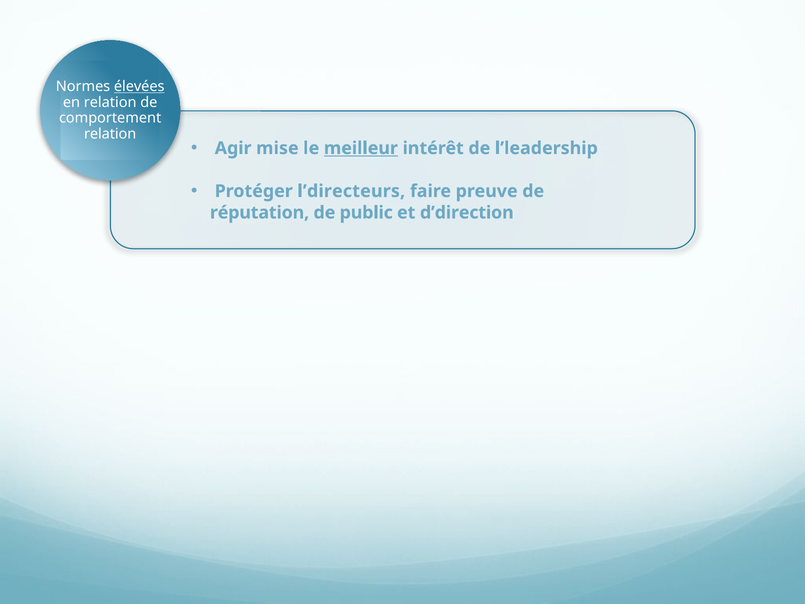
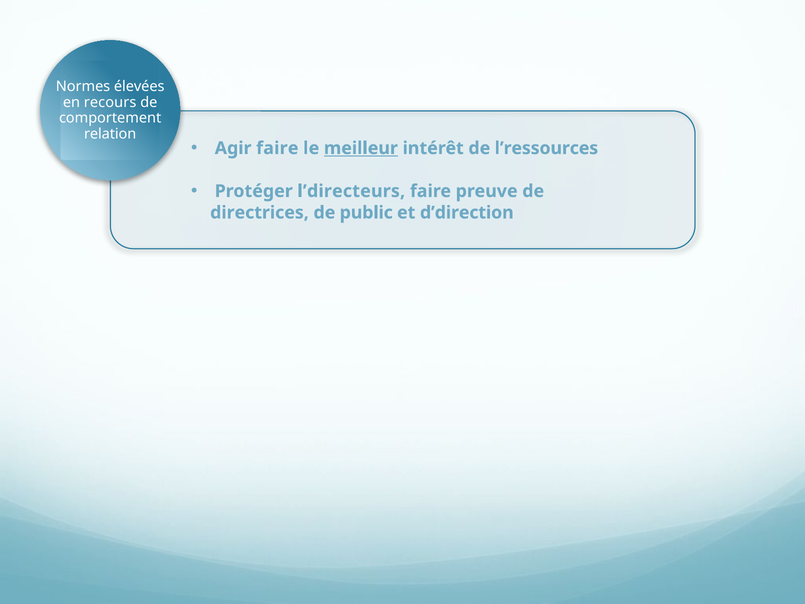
élevées underline: present -> none
en relation: relation -> recours
Agir mise: mise -> faire
l’leadership: l’leadership -> l’ressources
réputation: réputation -> directrices
